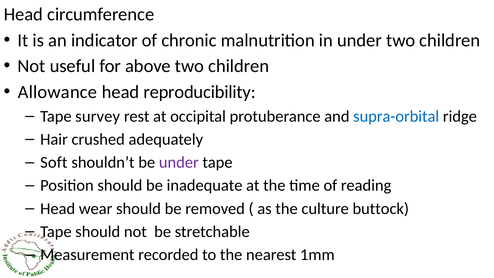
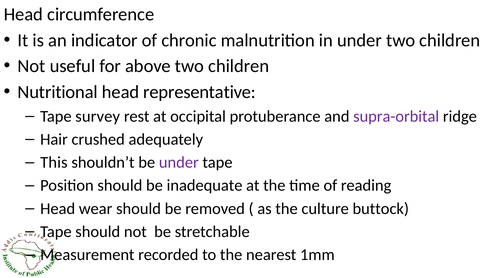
Allowance: Allowance -> Nutritional
reproducibility: reproducibility -> representative
supra-orbital colour: blue -> purple
Soft: Soft -> This
